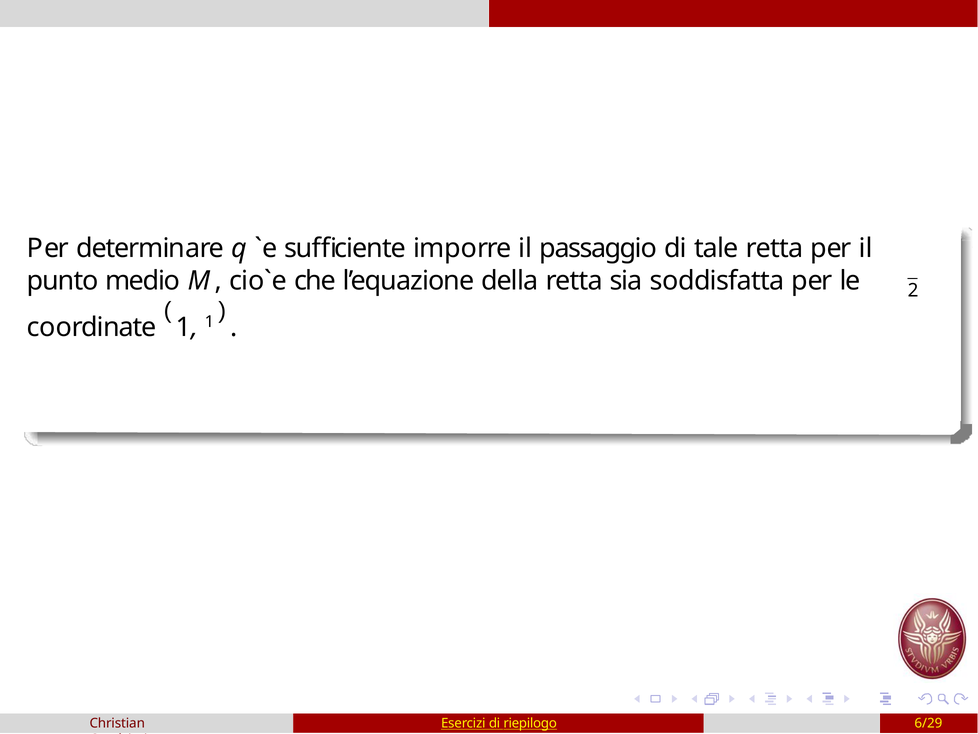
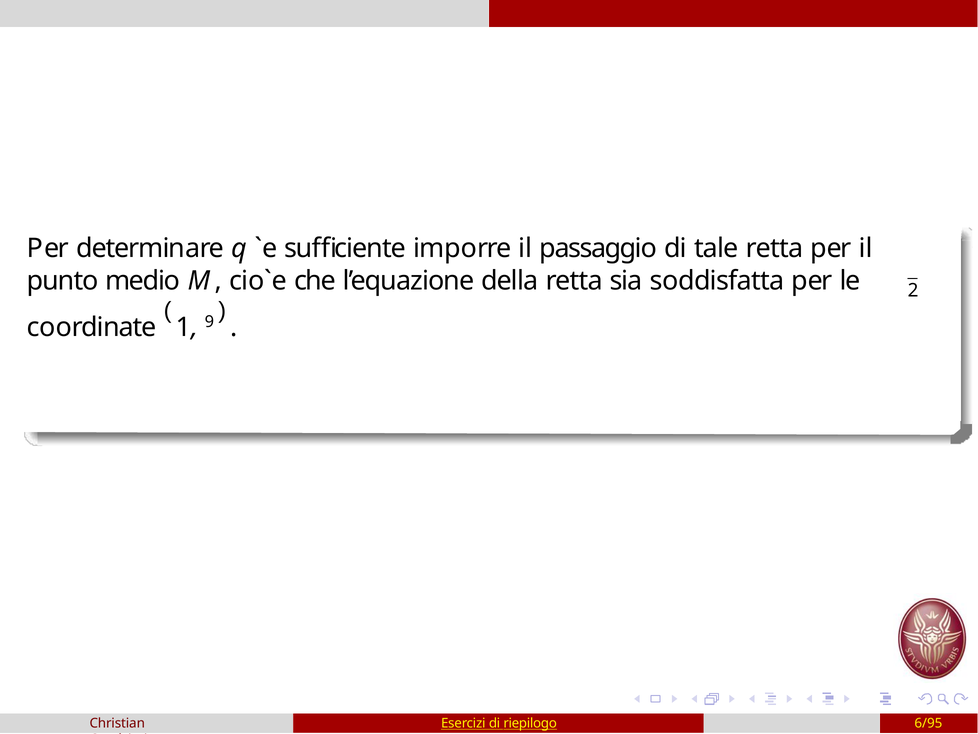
1 1: 1 -> 9
6/29: 6/29 -> 6/95
